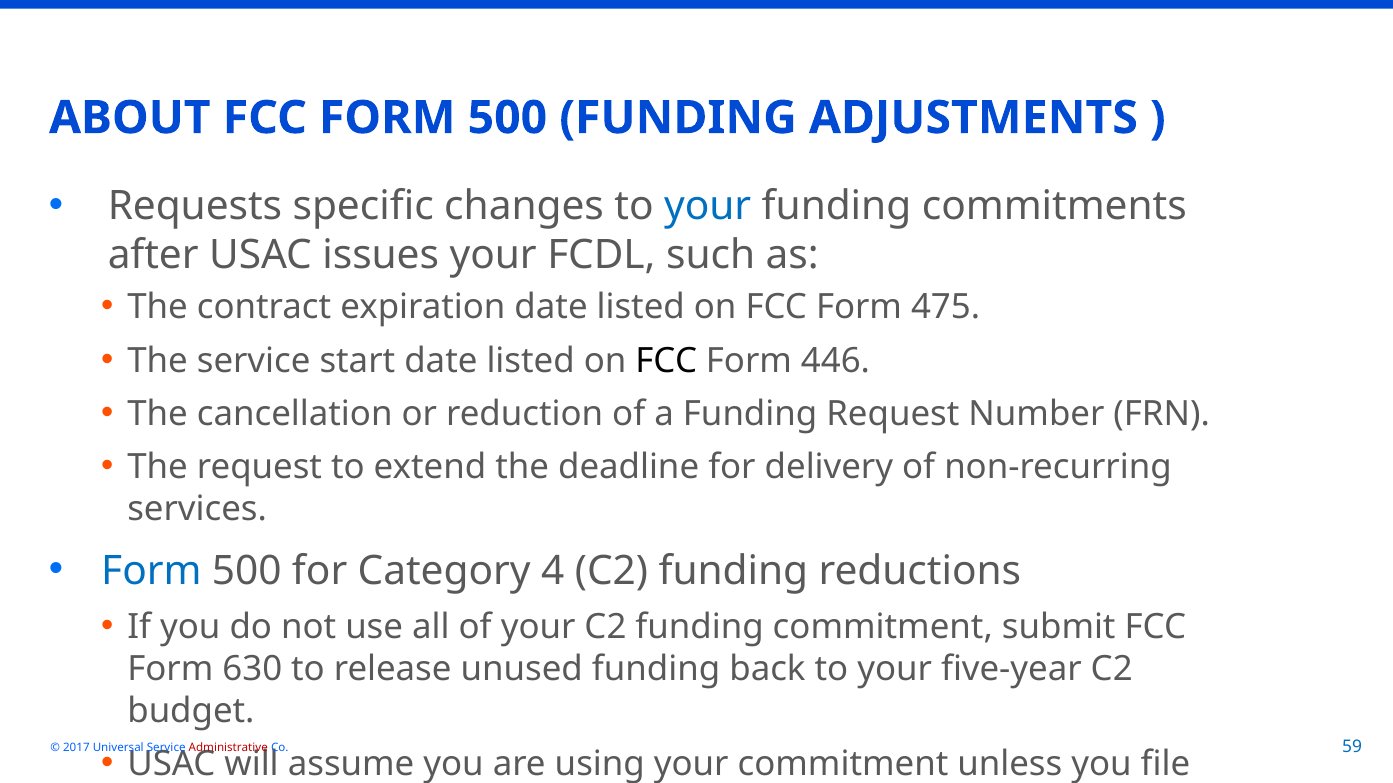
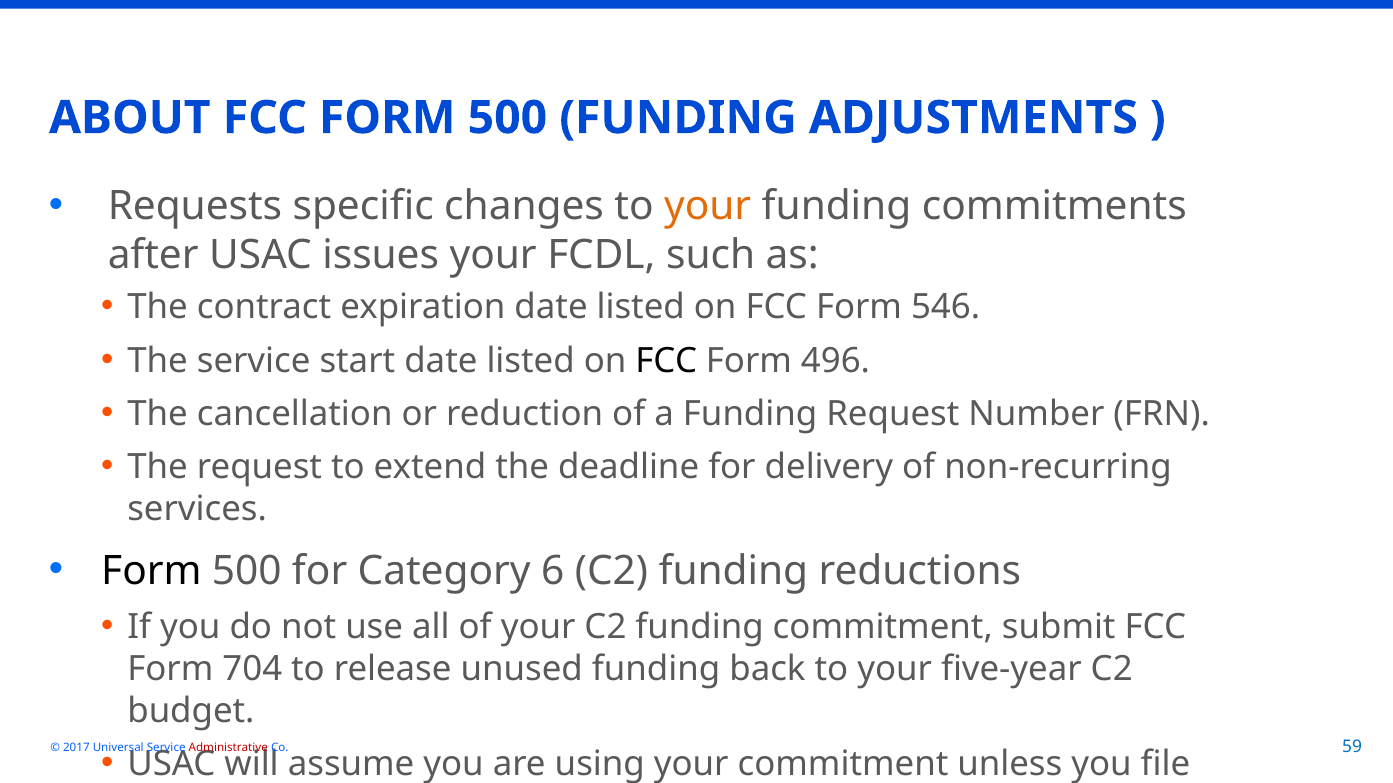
your at (708, 207) colour: blue -> orange
475: 475 -> 546
446: 446 -> 496
Form at (151, 571) colour: blue -> black
4: 4 -> 6
630: 630 -> 704
